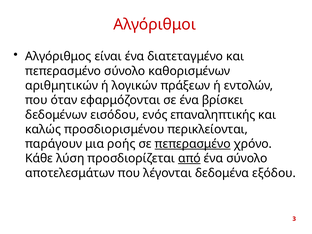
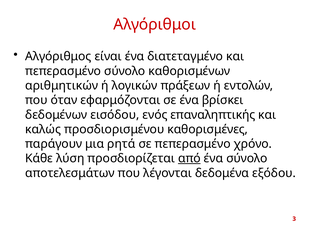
περικλείονται: περικλείονται -> καθορισμένες
ροής: ροής -> ρητά
πεπερασμένο at (193, 144) underline: present -> none
